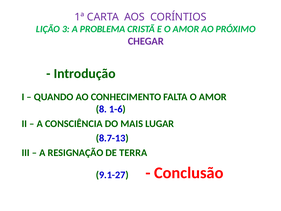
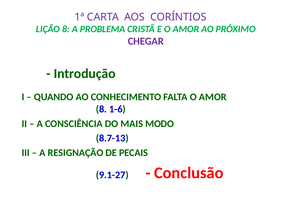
LIÇÃO 3: 3 -> 8
LUGAR: LUGAR -> MODO
TERRA: TERRA -> PECAIS
